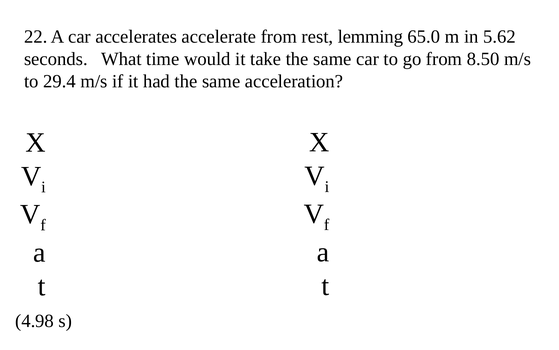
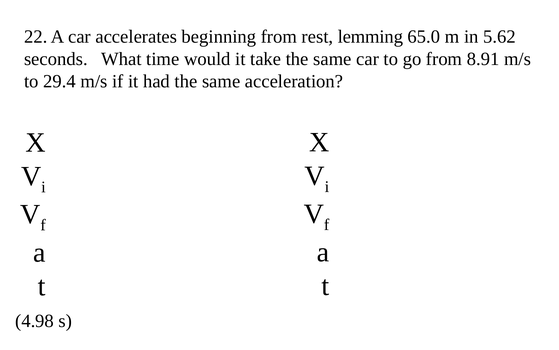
accelerate: accelerate -> beginning
8.50: 8.50 -> 8.91
